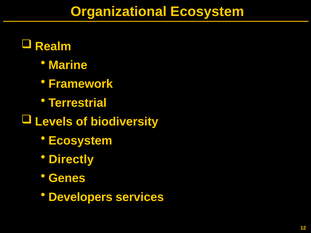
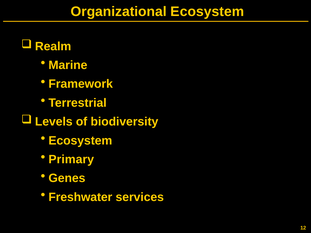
Directly: Directly -> Primary
Developers: Developers -> Freshwater
